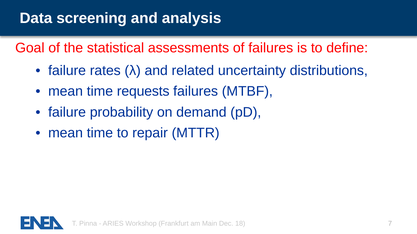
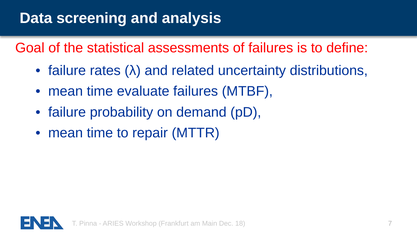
requests: requests -> evaluate
